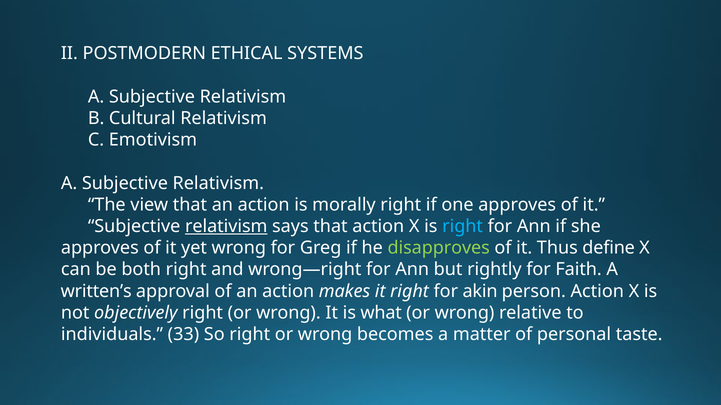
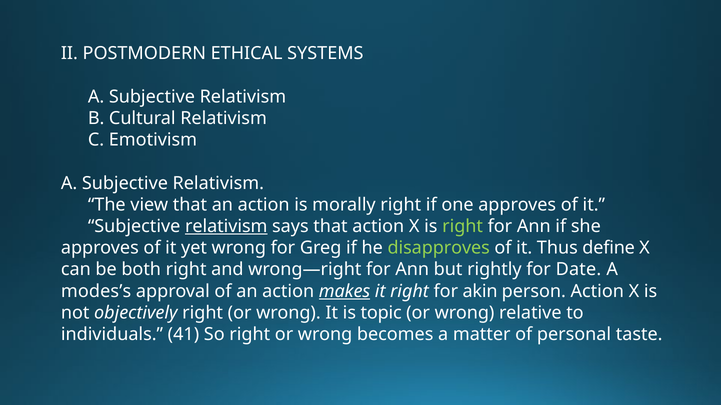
right at (463, 227) colour: light blue -> light green
Faith: Faith -> Date
written’s: written’s -> modes’s
makes underline: none -> present
what: what -> topic
33: 33 -> 41
